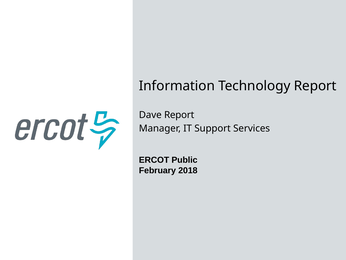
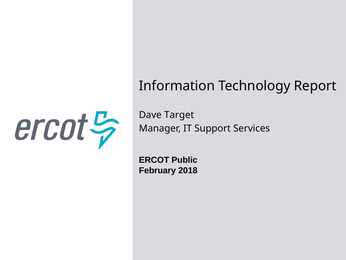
Dave Report: Report -> Target
